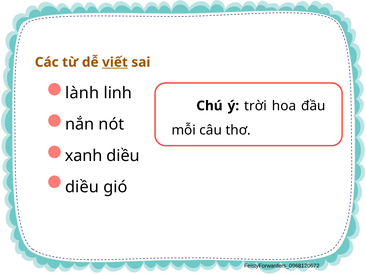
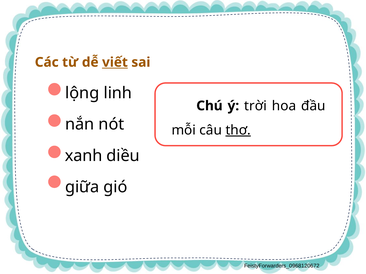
lành: lành -> lộng
thơ underline: none -> present
diều at (82, 187): diều -> giữa
